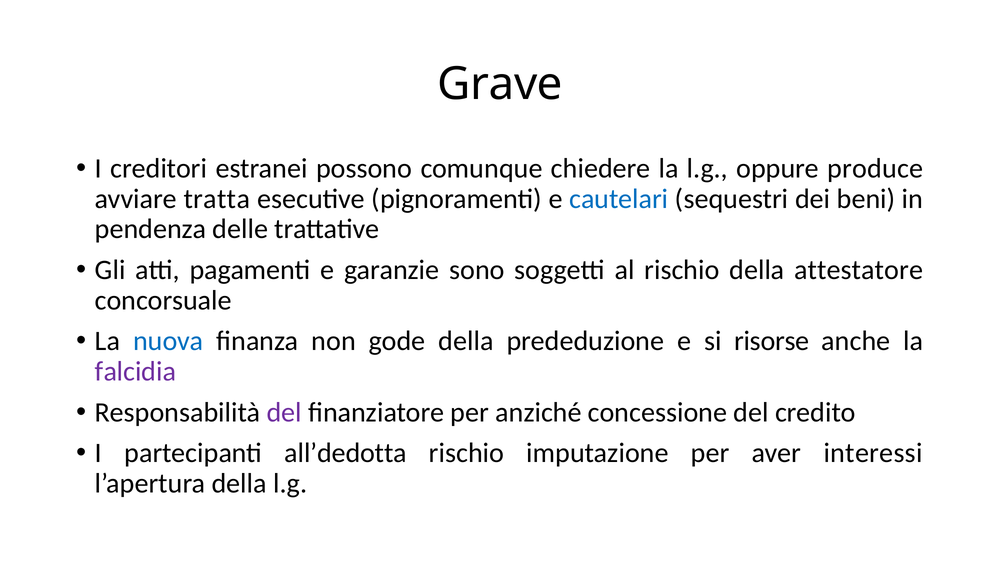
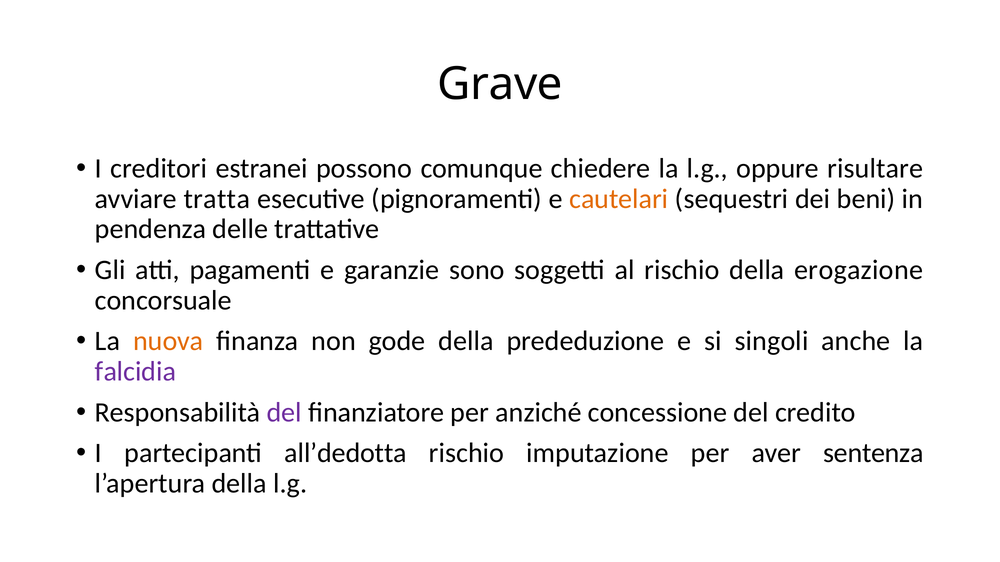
produce: produce -> risultare
cautelari colour: blue -> orange
attestatore: attestatore -> erogazione
nuova colour: blue -> orange
risorse: risorse -> singoli
interessi: interessi -> sentenza
